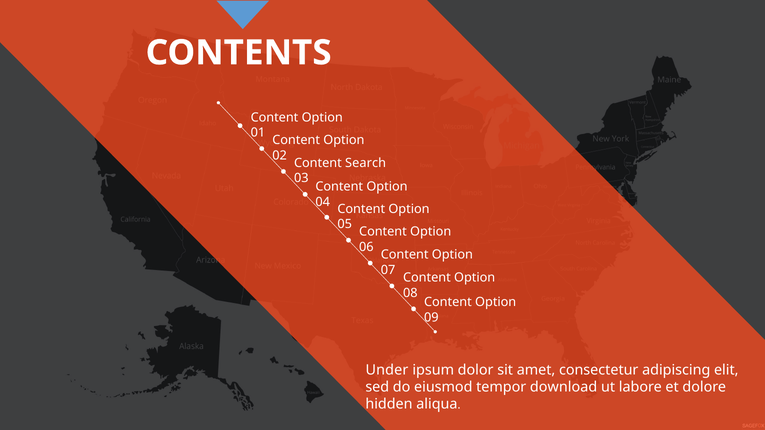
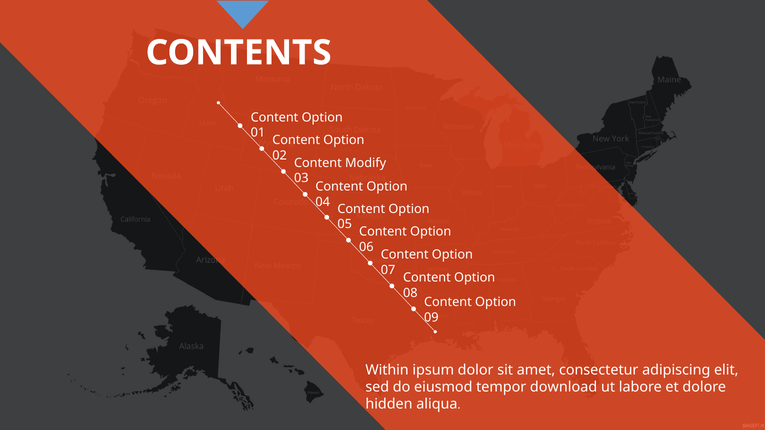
Search: Search -> Modify
Under: Under -> Within
